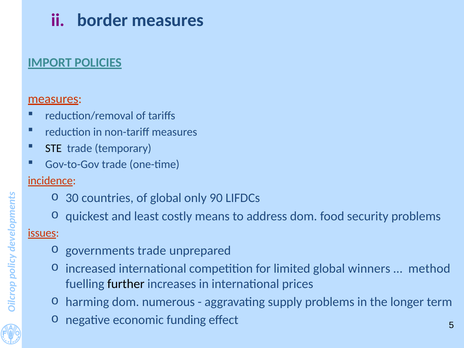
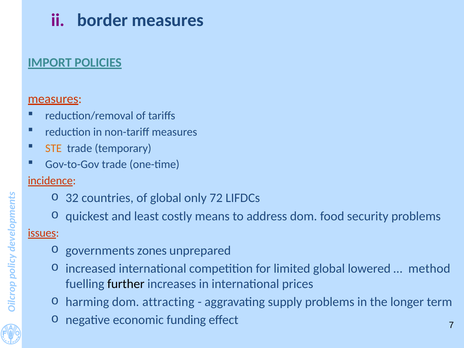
STE colour: black -> orange
30: 30 -> 32
90: 90 -> 72
governments trade: trade -> zones
winners: winners -> lowered
numerous: numerous -> attracting
5: 5 -> 7
